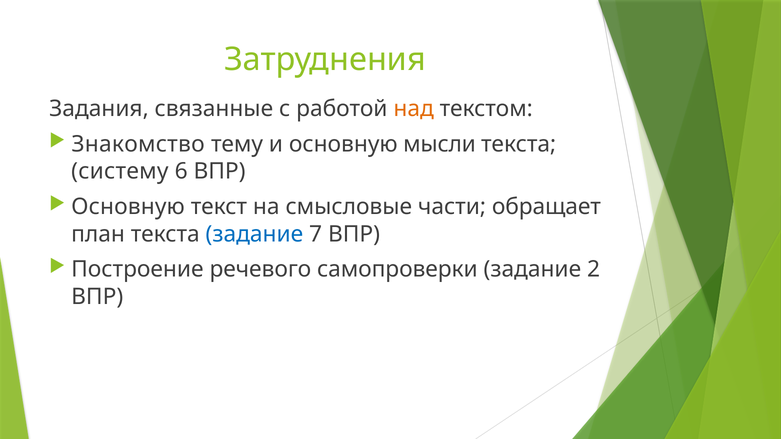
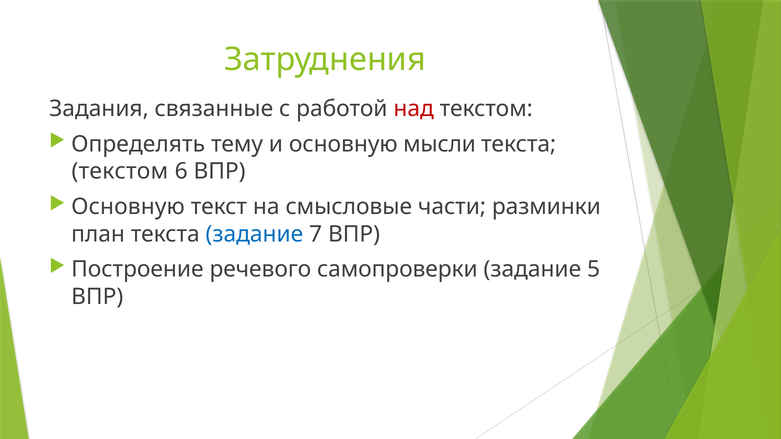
над colour: orange -> red
Знакомство: Знакомство -> Определять
систему at (120, 172): систему -> текстом
обращает: обращает -> разминки
2: 2 -> 5
